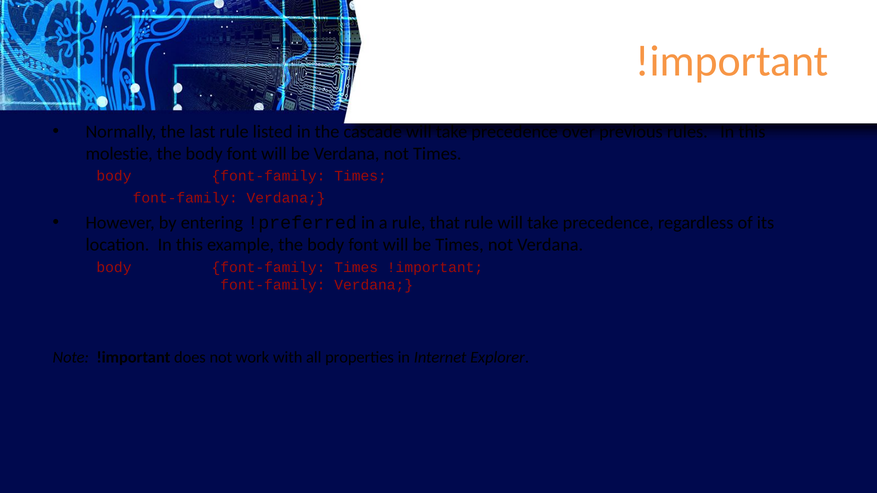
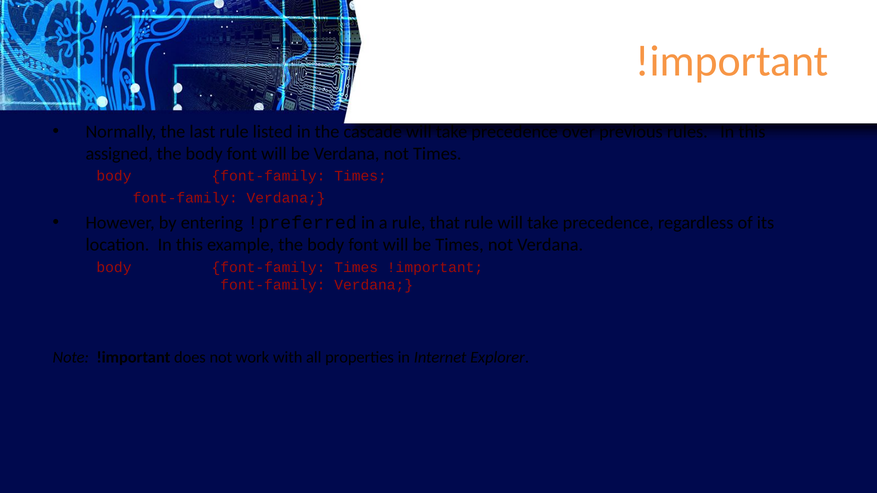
molestie: molestie -> assigned
